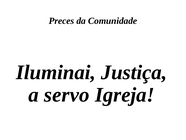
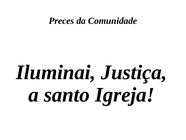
servo: servo -> santo
